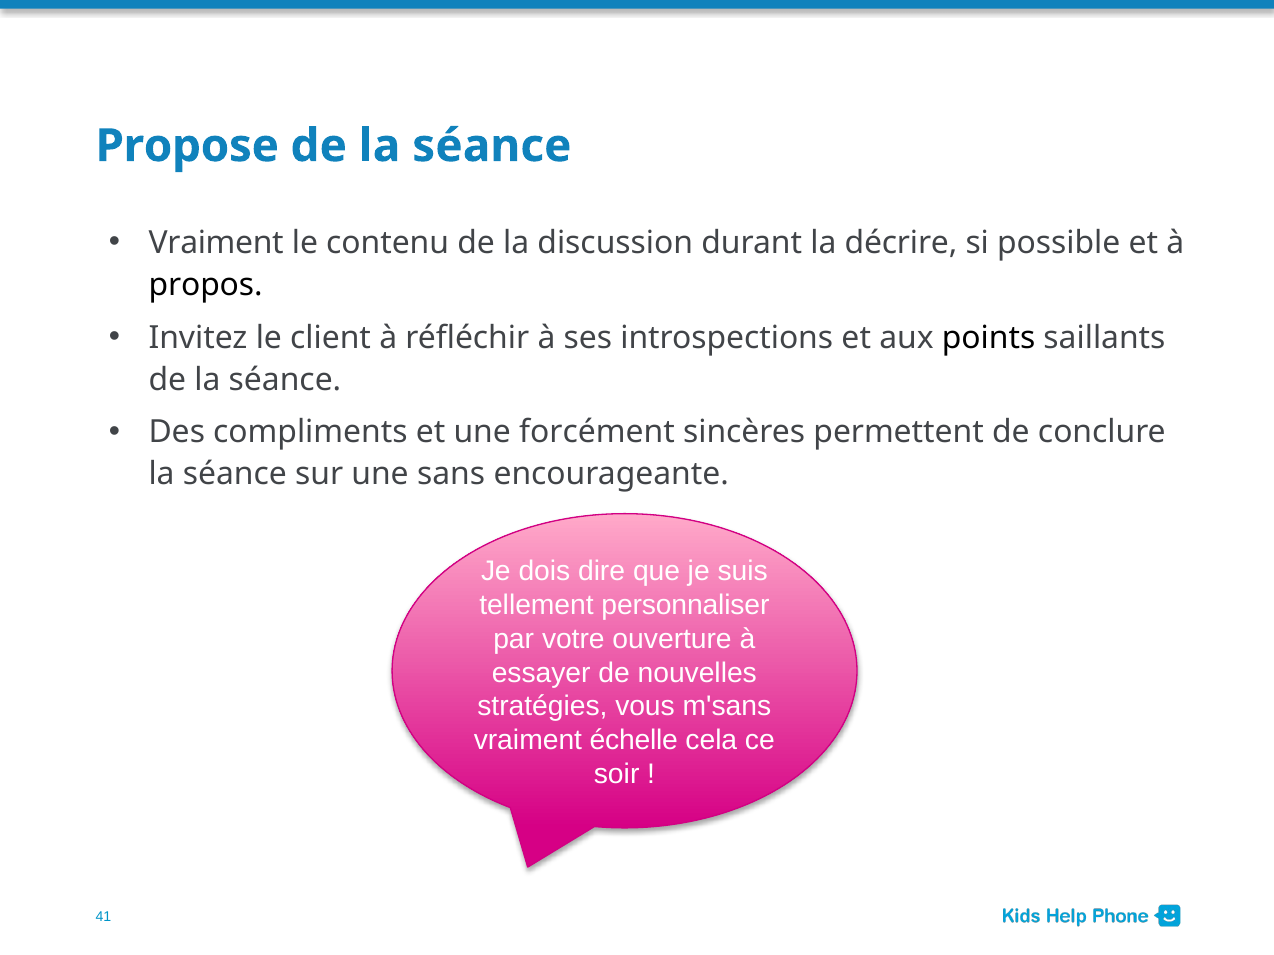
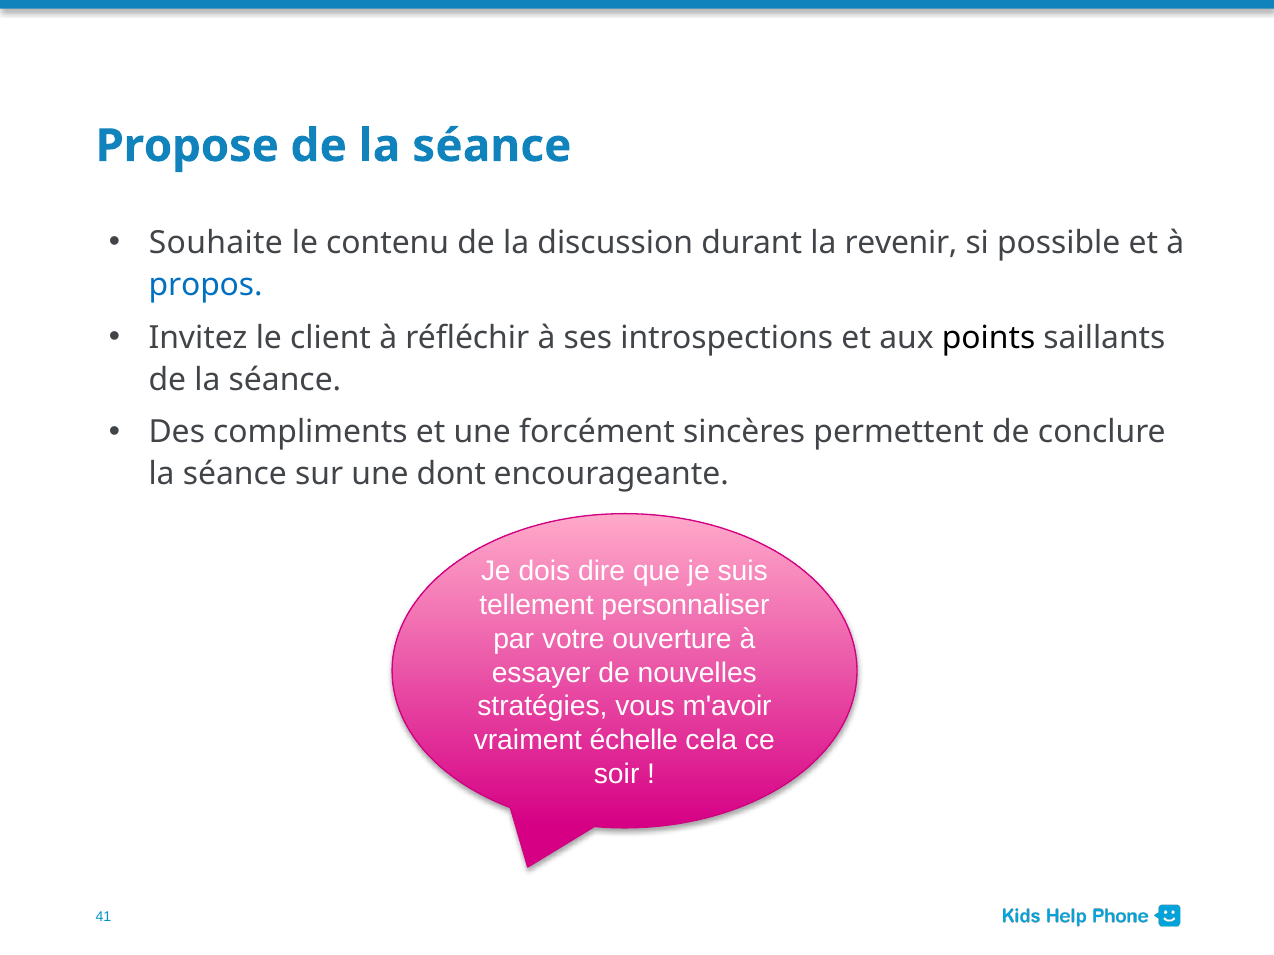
Vraiment at (216, 243): Vraiment -> Souhaite
décrire: décrire -> revenir
propos colour: black -> blue
sans: sans -> dont
m'sans: m'sans -> m'avoir
